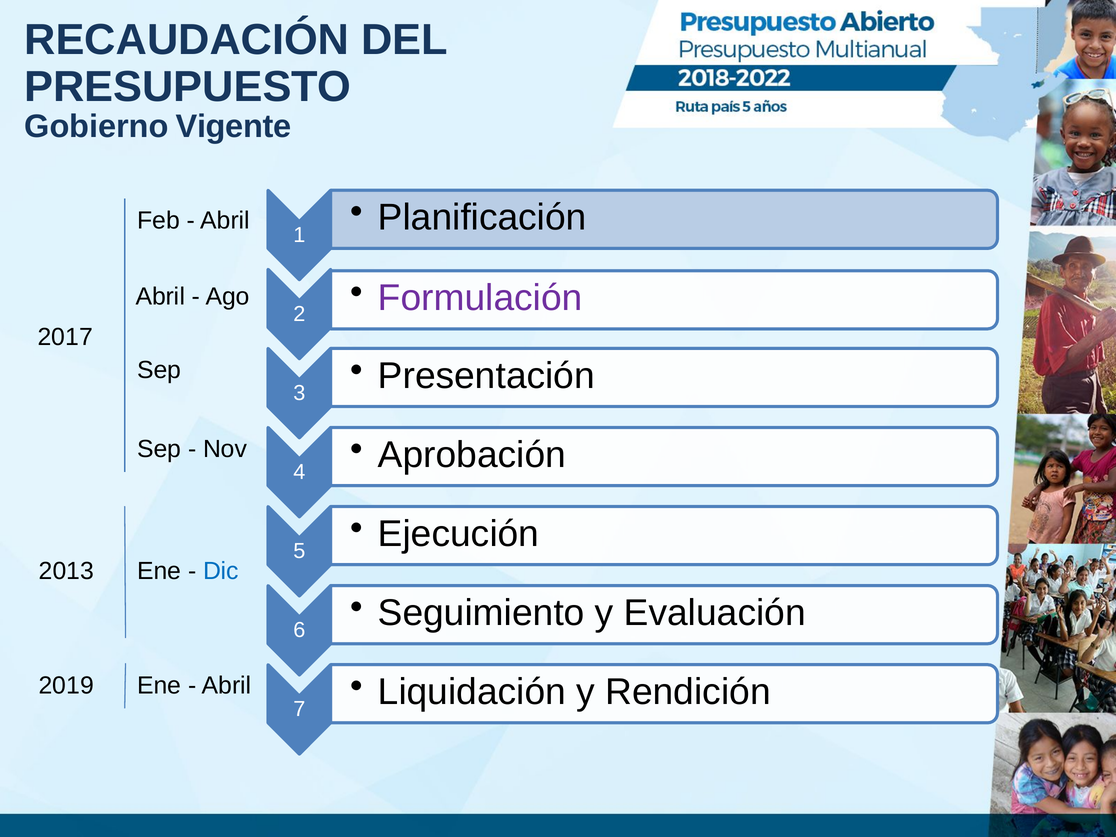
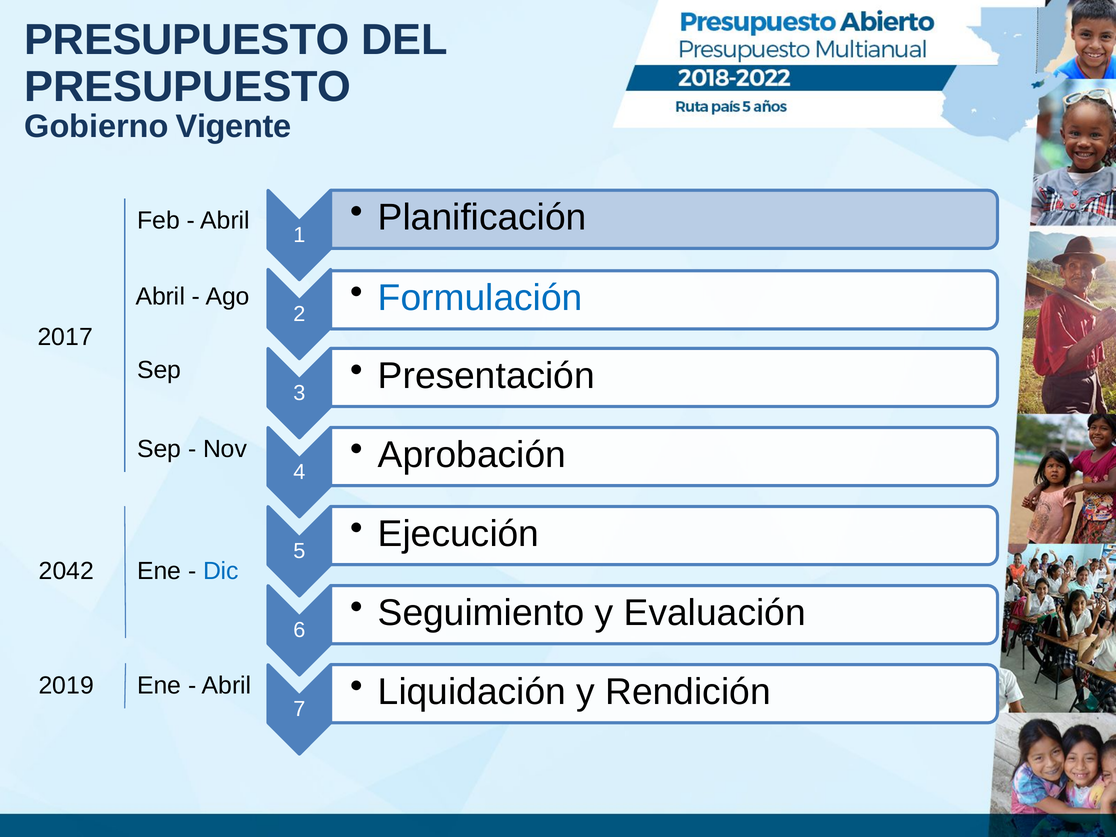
RECAUDACIÓN at (187, 40): RECAUDACIÓN -> PRESUPUESTO
Formulación colour: purple -> blue
2013: 2013 -> 2042
